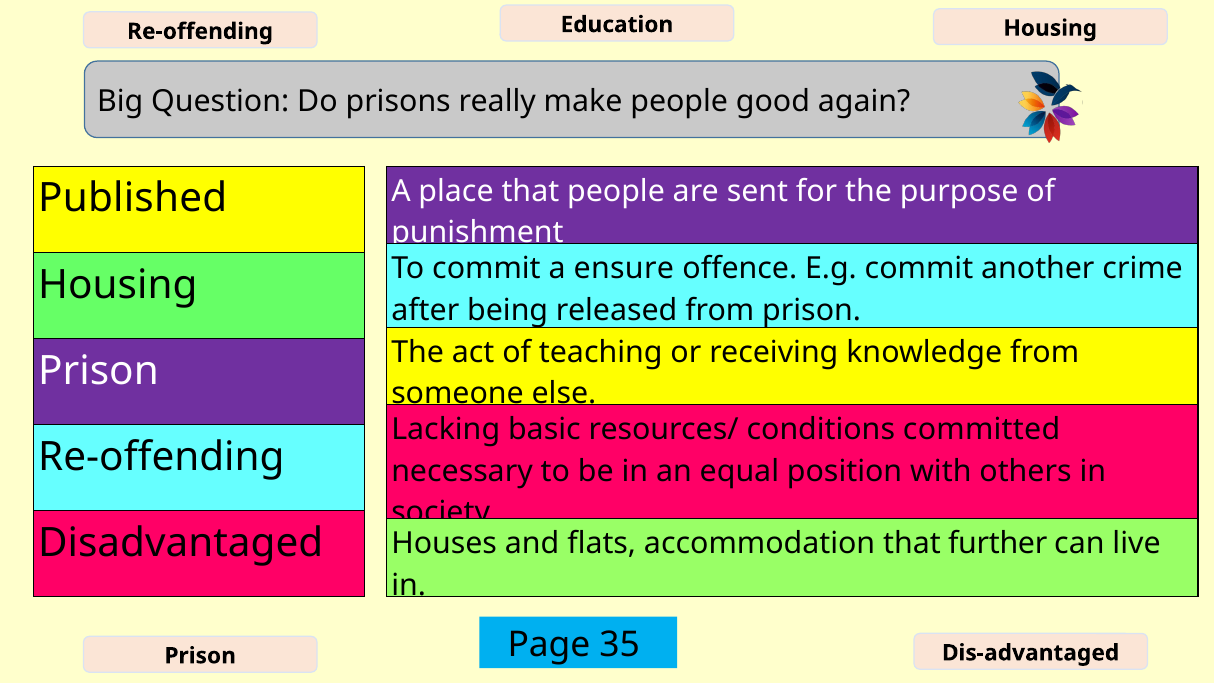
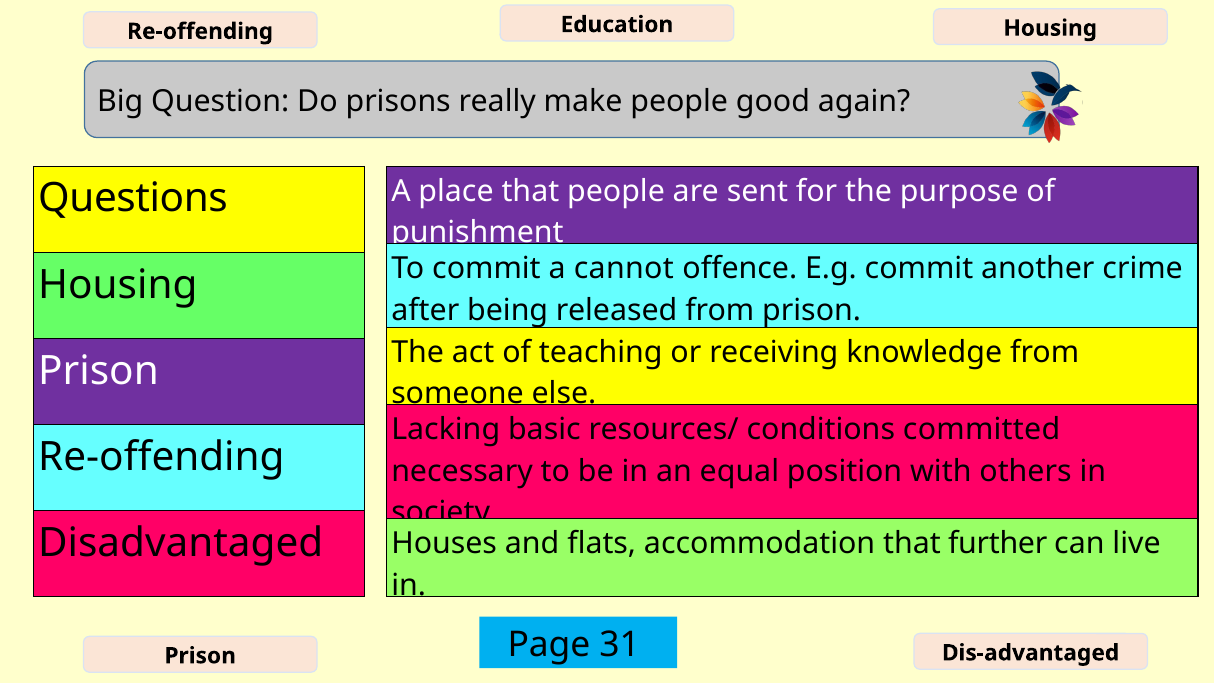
Published: Published -> Questions
ensure: ensure -> cannot
35: 35 -> 31
